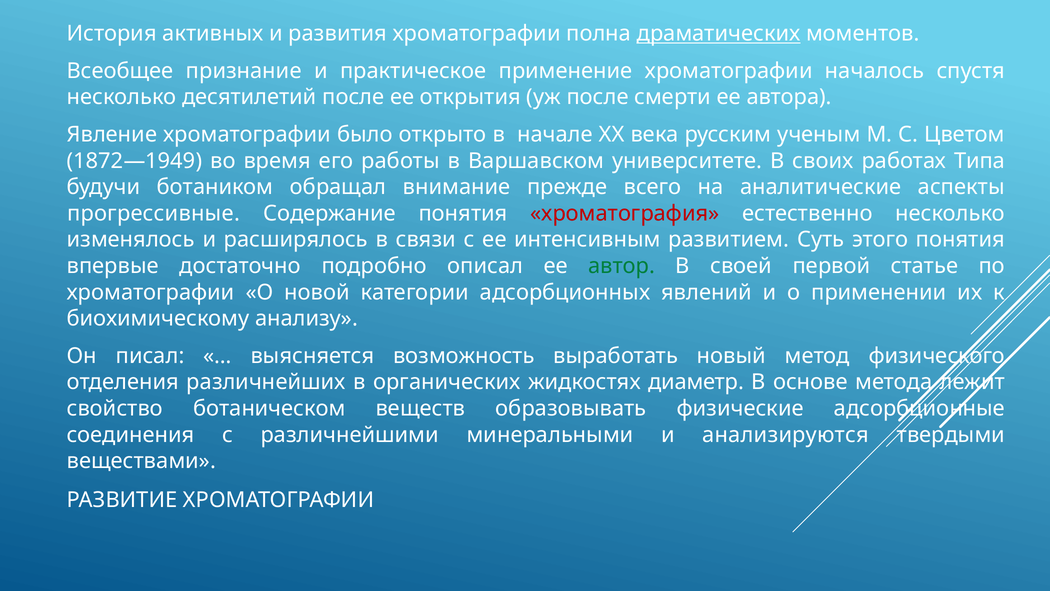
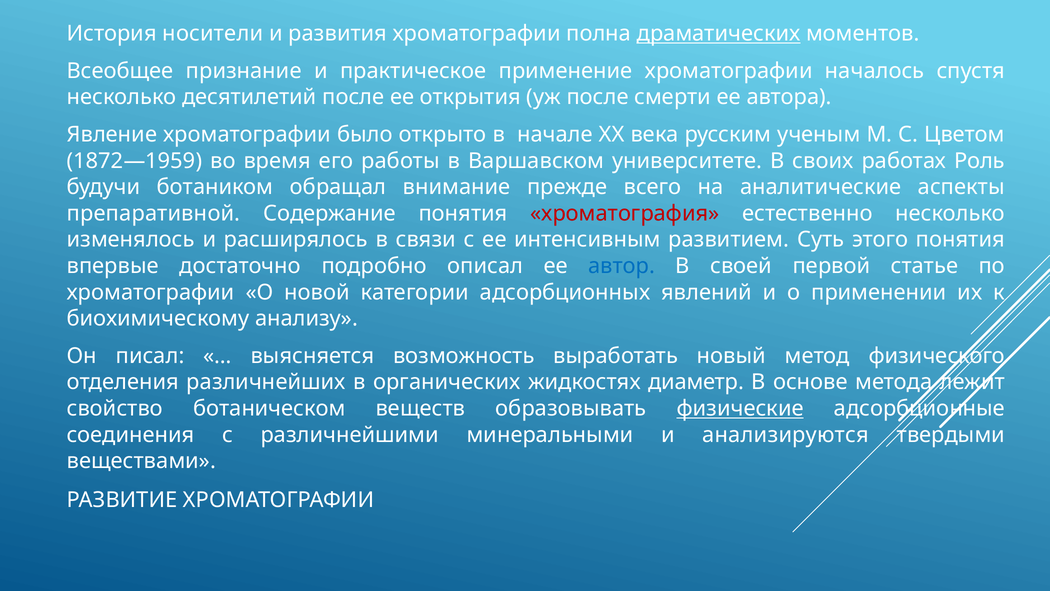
активных: активных -> носители
1872—1949: 1872—1949 -> 1872—1959
Типа: Типа -> Роль
прогрессивные: прогрессивные -> препаративной
автор colour: green -> blue
физические underline: none -> present
